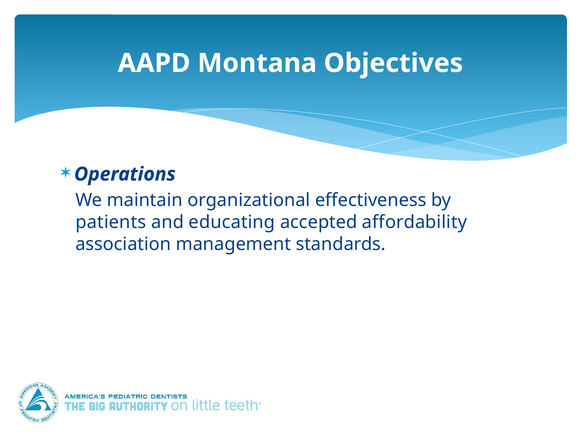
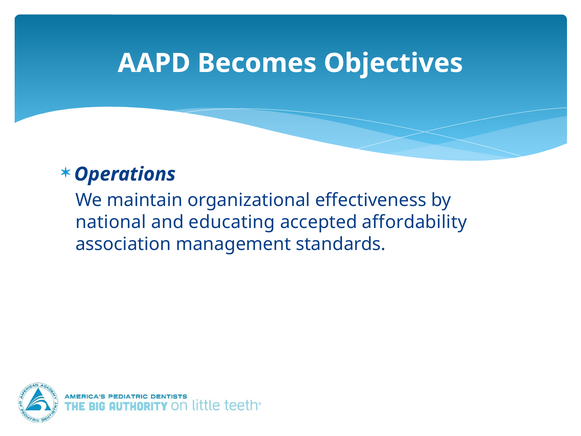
Montana: Montana -> Becomes
patients: patients -> national
